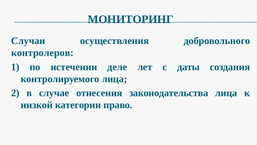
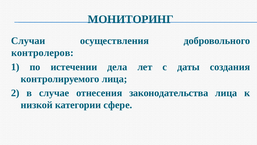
деле: деле -> дела
право: право -> сфере
